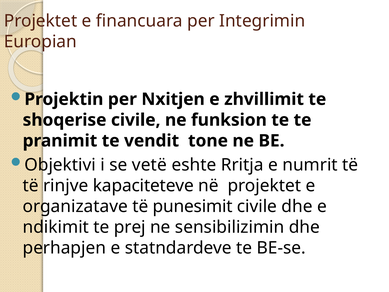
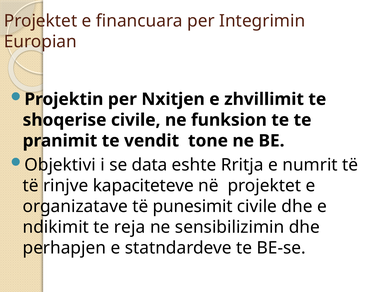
vetë: vetë -> data
prej: prej -> reja
